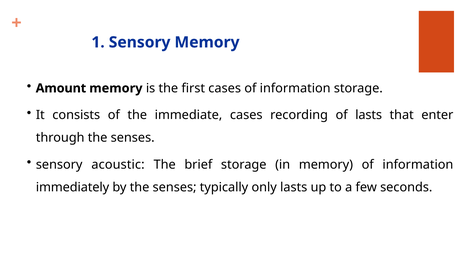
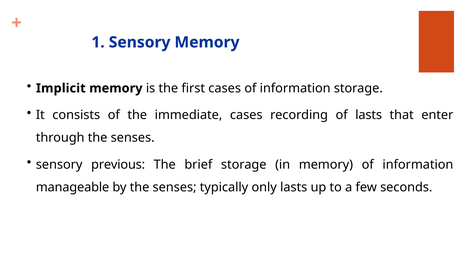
Amount: Amount -> Implicit
acoustic: acoustic -> previous
immediately: immediately -> manageable
